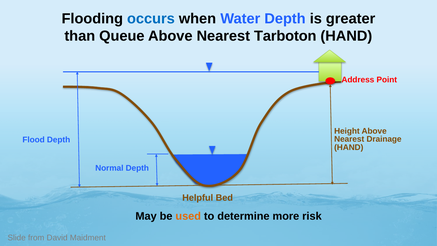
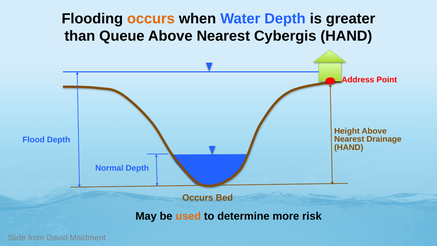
occurs at (151, 19) colour: blue -> orange
Tarboton: Tarboton -> Cybergis
Helpful at (198, 198): Helpful -> Occurs
